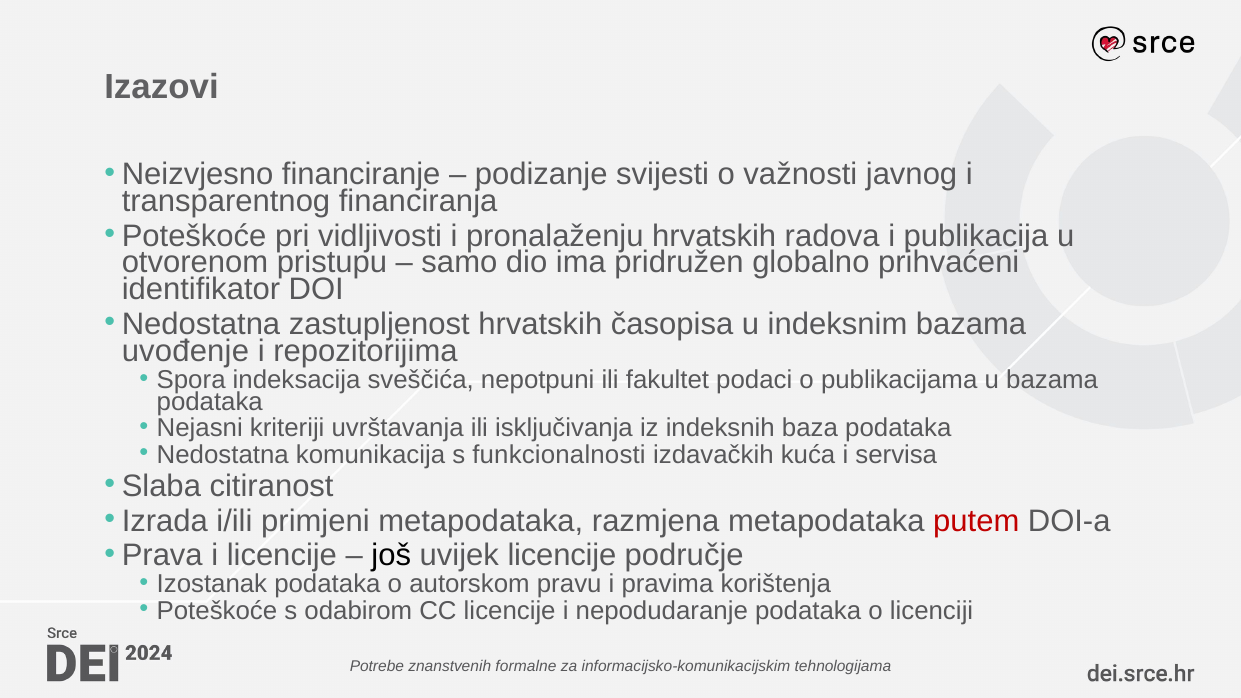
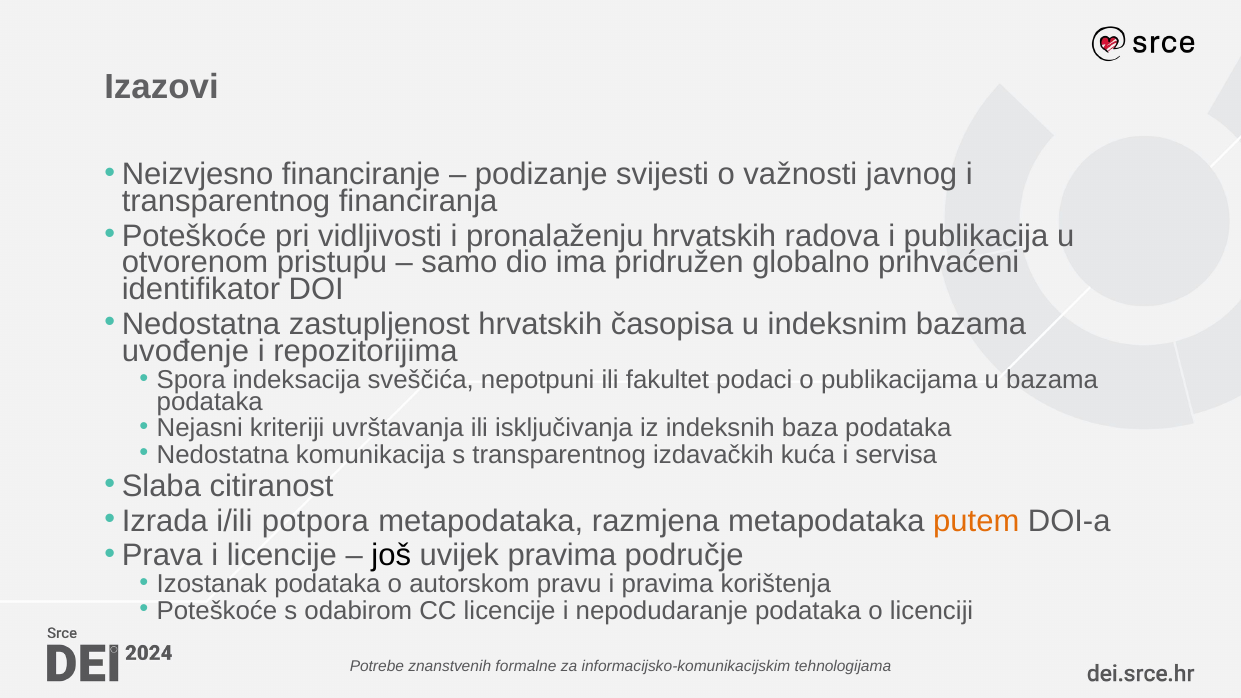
s funkcionalnosti: funkcionalnosti -> transparentnog
primjeni: primjeni -> potpora
putem colour: red -> orange
uvijek licencije: licencije -> pravima
